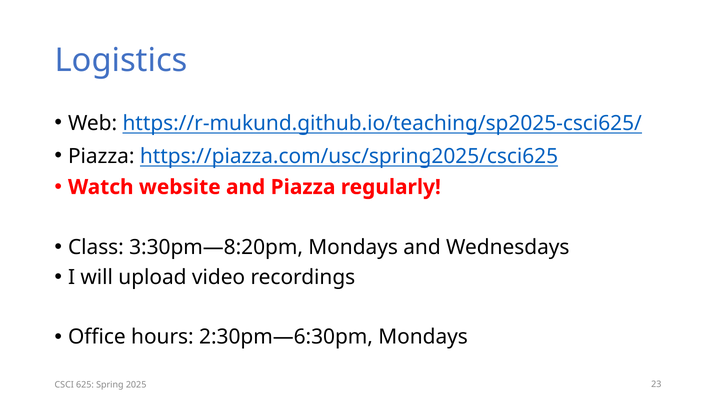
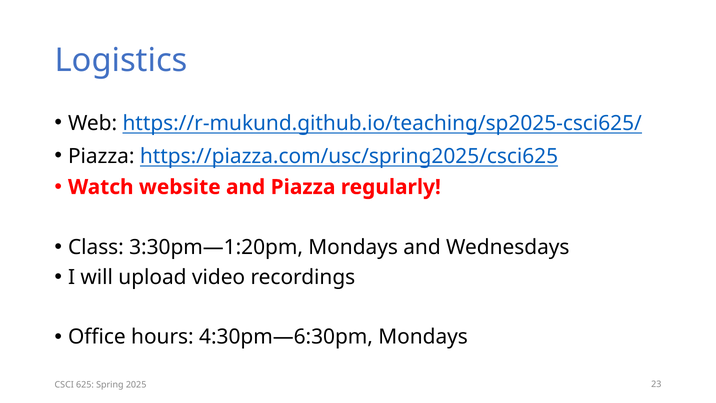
3:30pm—8:20pm: 3:30pm—8:20pm -> 3:30pm—1:20pm
2:30pm—6:30pm: 2:30pm—6:30pm -> 4:30pm—6:30pm
